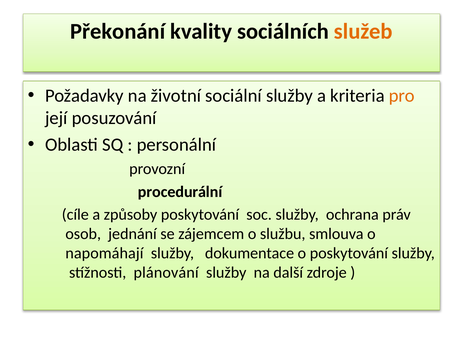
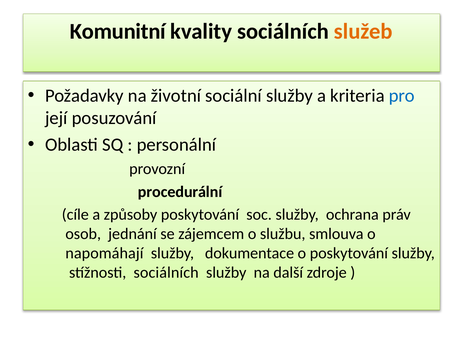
Překonání: Překonání -> Komunitní
pro colour: orange -> blue
stížnosti plánování: plánování -> sociálních
